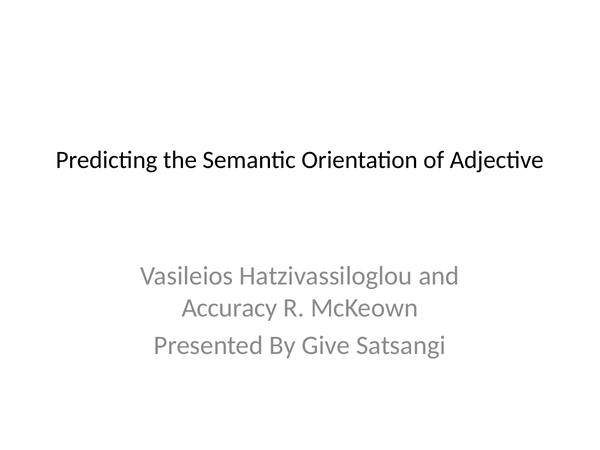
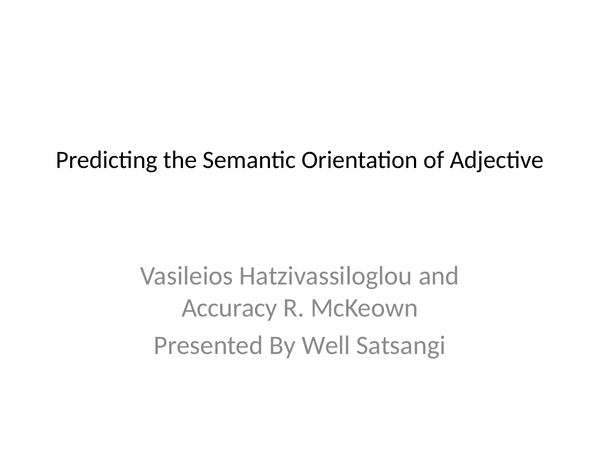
Give: Give -> Well
